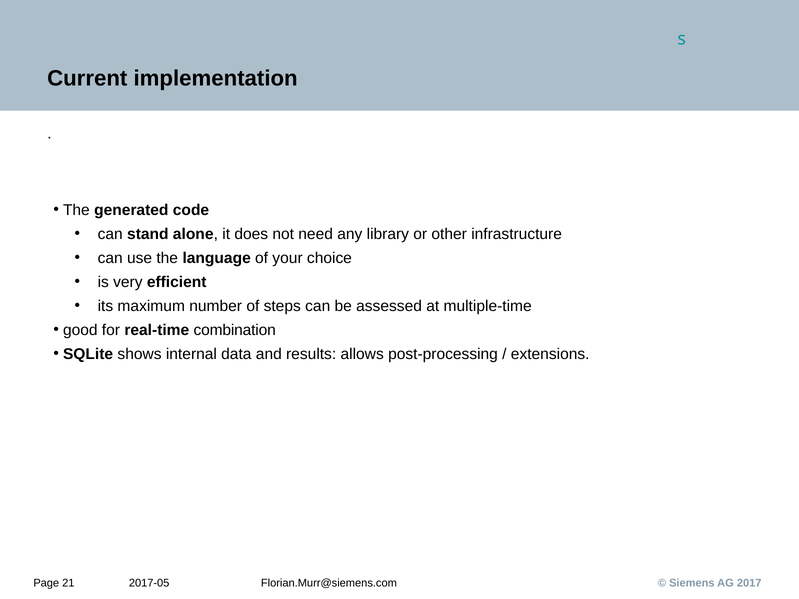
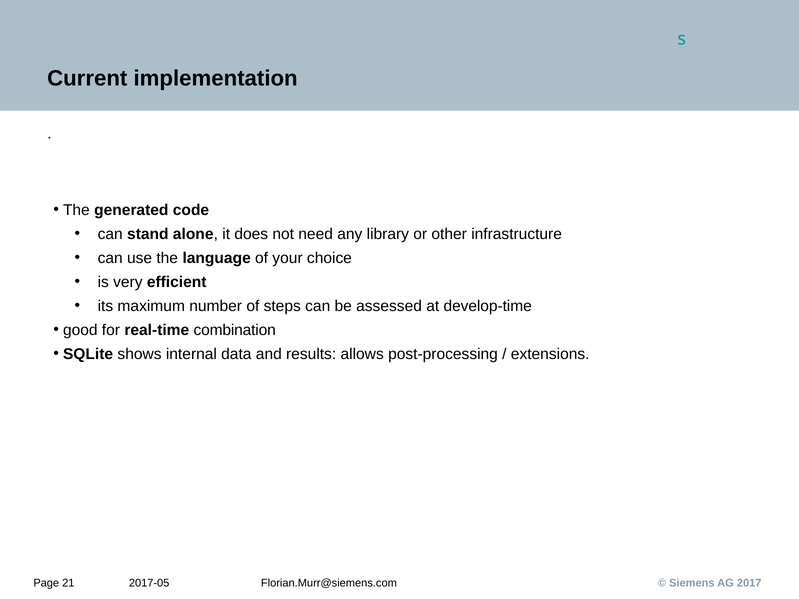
multiple-time: multiple-time -> develop-time
